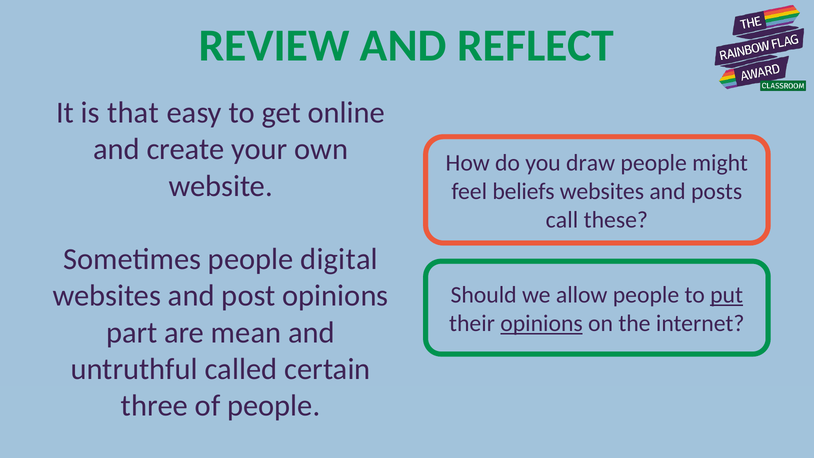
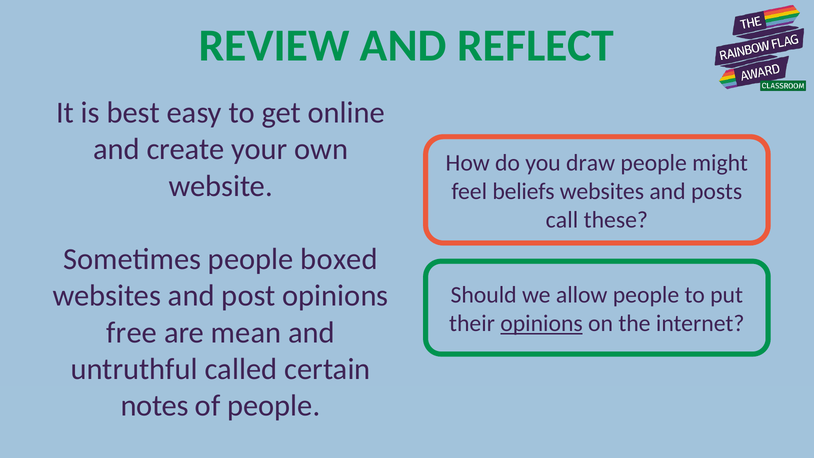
that: that -> best
digital: digital -> boxed
put underline: present -> none
part: part -> free
three: three -> notes
